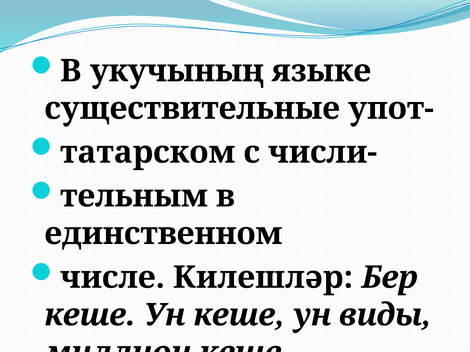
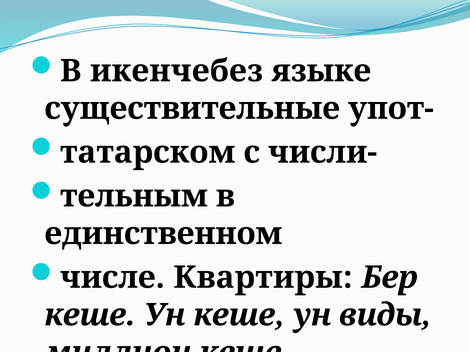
укучының: укучының -> икенчебез
Килешләр: Килешләр -> Квартиры
